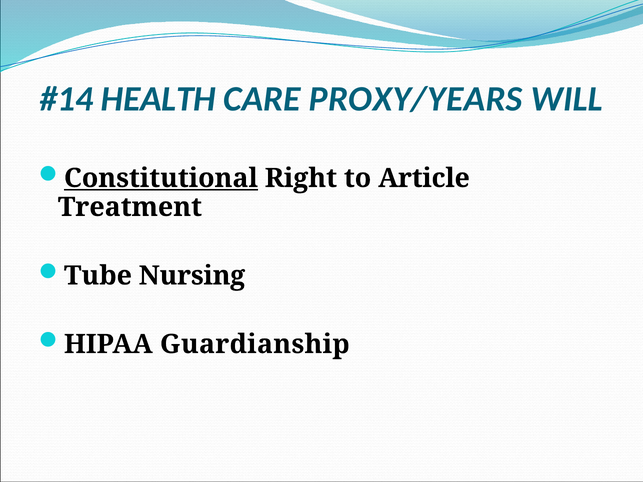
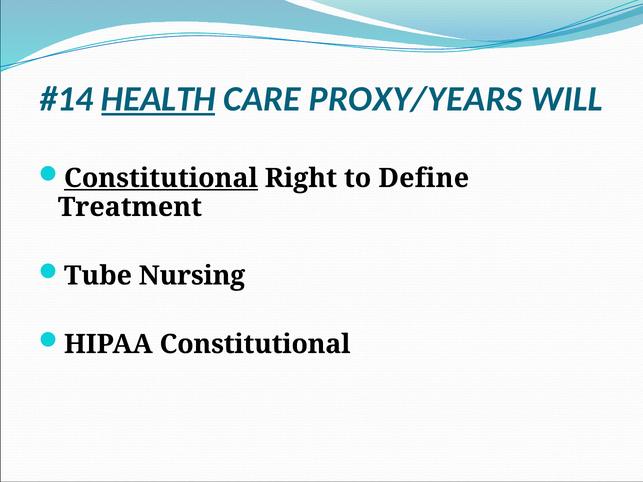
HEALTH underline: none -> present
Article: Article -> Define
HIPAA Guardianship: Guardianship -> Constitutional
